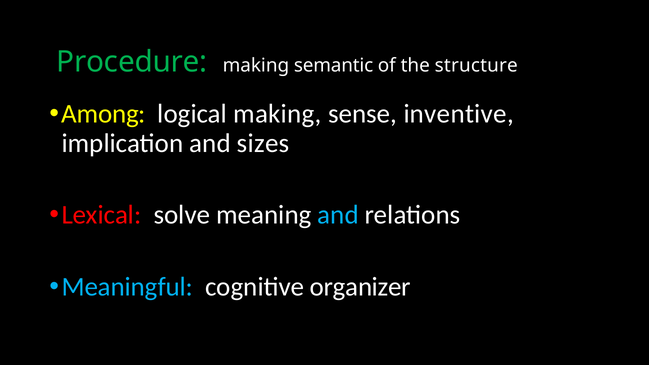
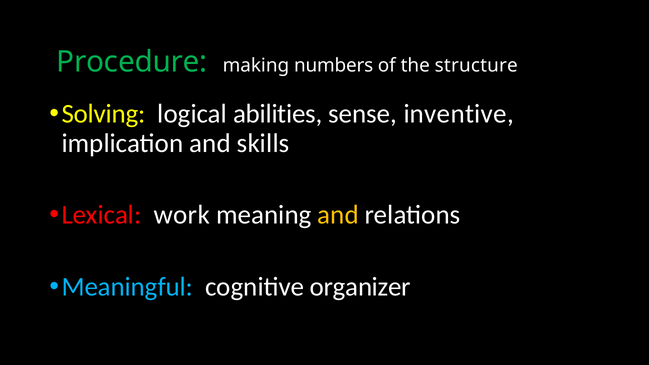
semantic: semantic -> numbers
Among: Among -> Solving
logical making: making -> abilities
sizes: sizes -> skills
solve: solve -> work
and at (338, 215) colour: light blue -> yellow
